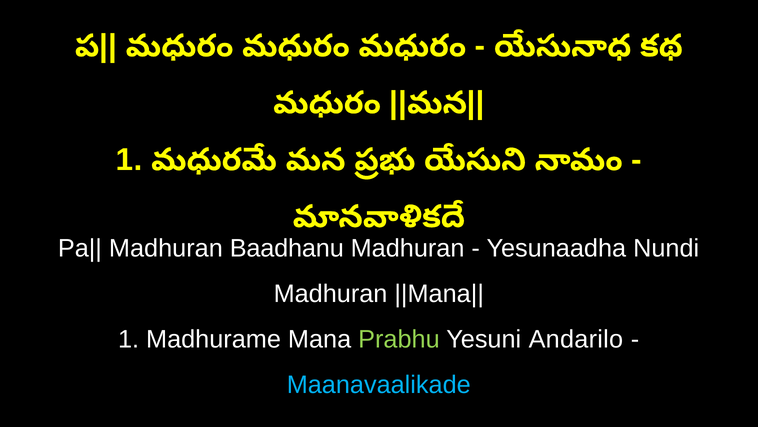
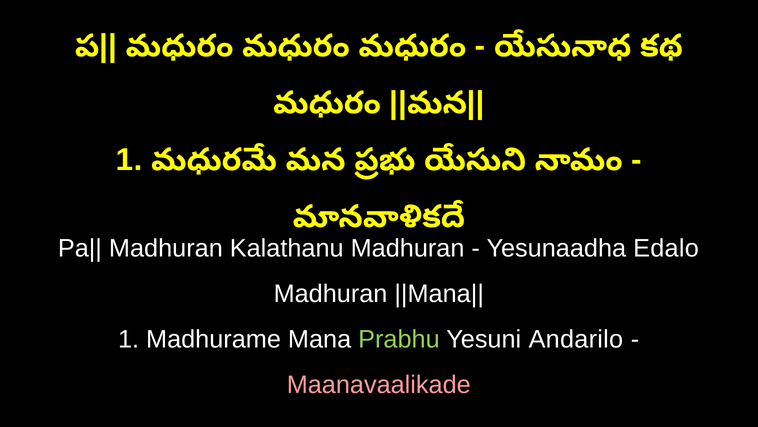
Baadhanu: Baadhanu -> Kalathanu
Nundi: Nundi -> Edalo
Maanavaalikade colour: light blue -> pink
